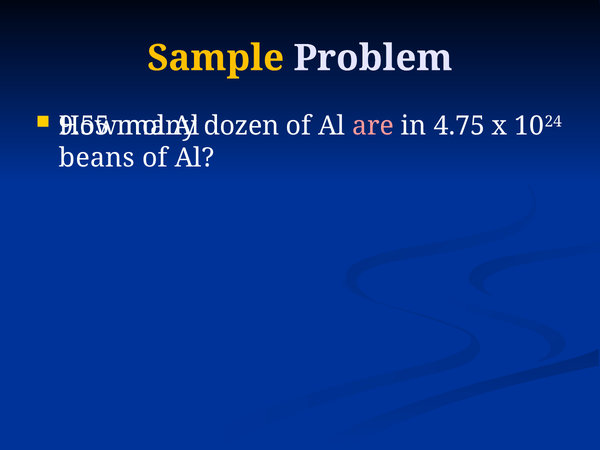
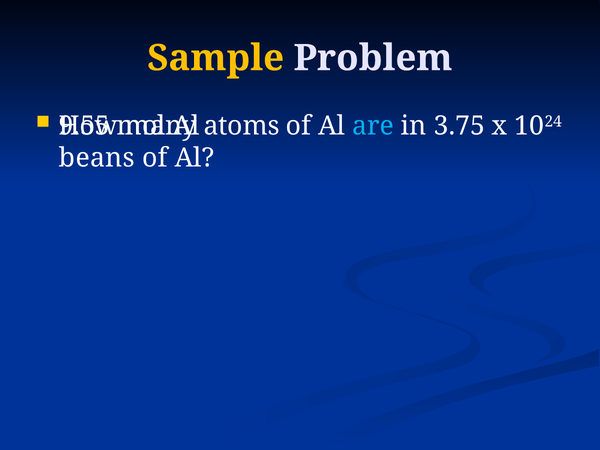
dozen: dozen -> atoms
are colour: pink -> light blue
4.75: 4.75 -> 3.75
